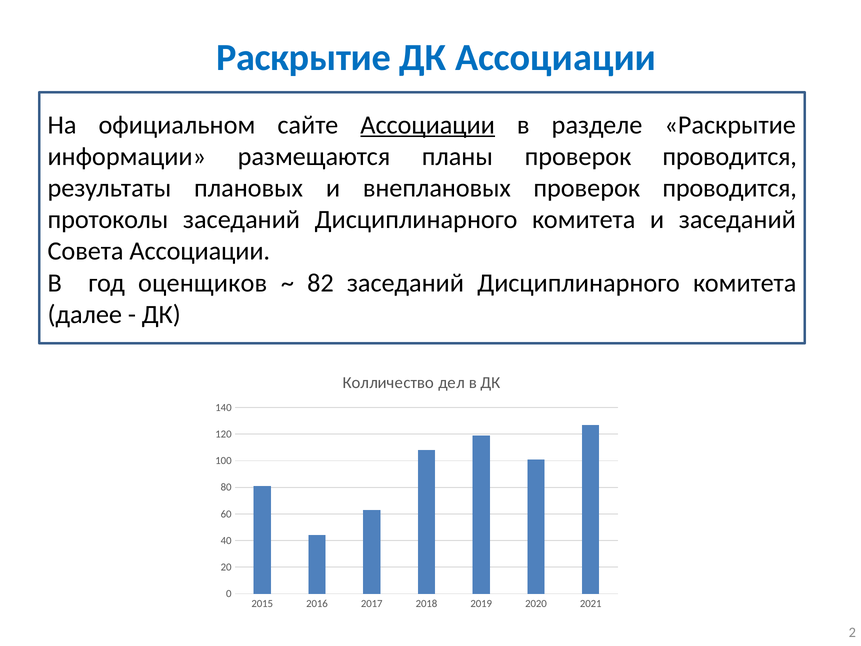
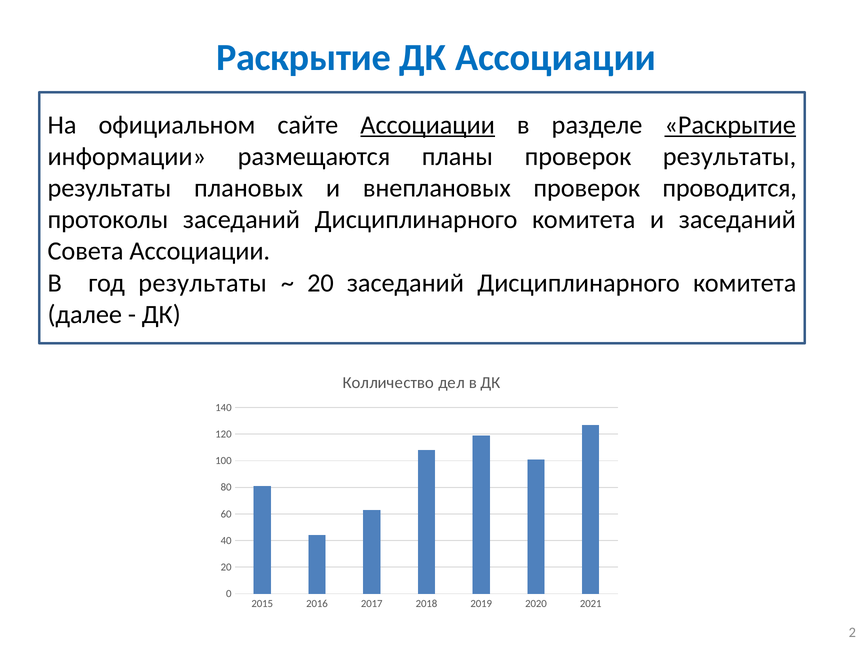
Раскрытие at (730, 125) underline: none -> present
планы проверок проводится: проводится -> результаты
год оценщиков: оценщиков -> результаты
82 at (320, 283): 82 -> 20
